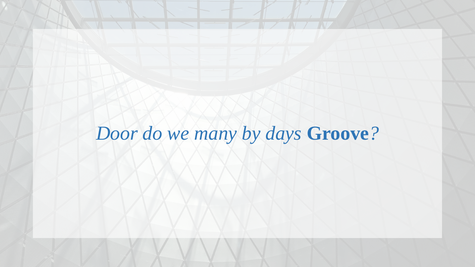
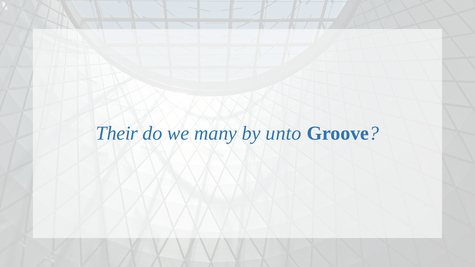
Door: Door -> Their
days: days -> unto
